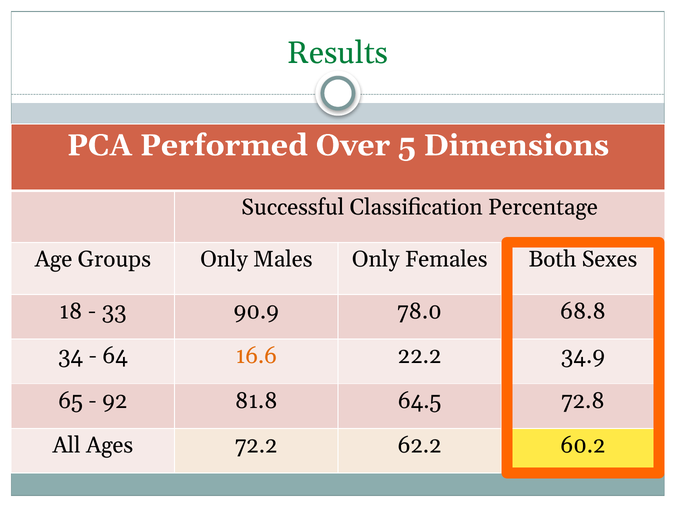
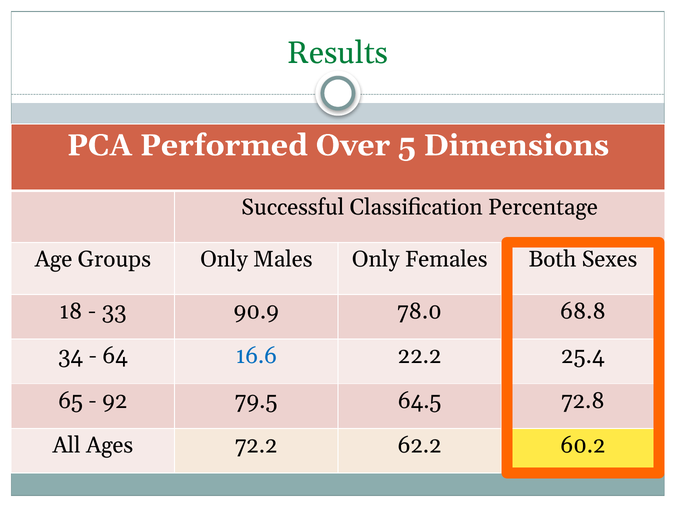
16.6 colour: orange -> blue
34.9: 34.9 -> 25.4
81.8: 81.8 -> 79.5
